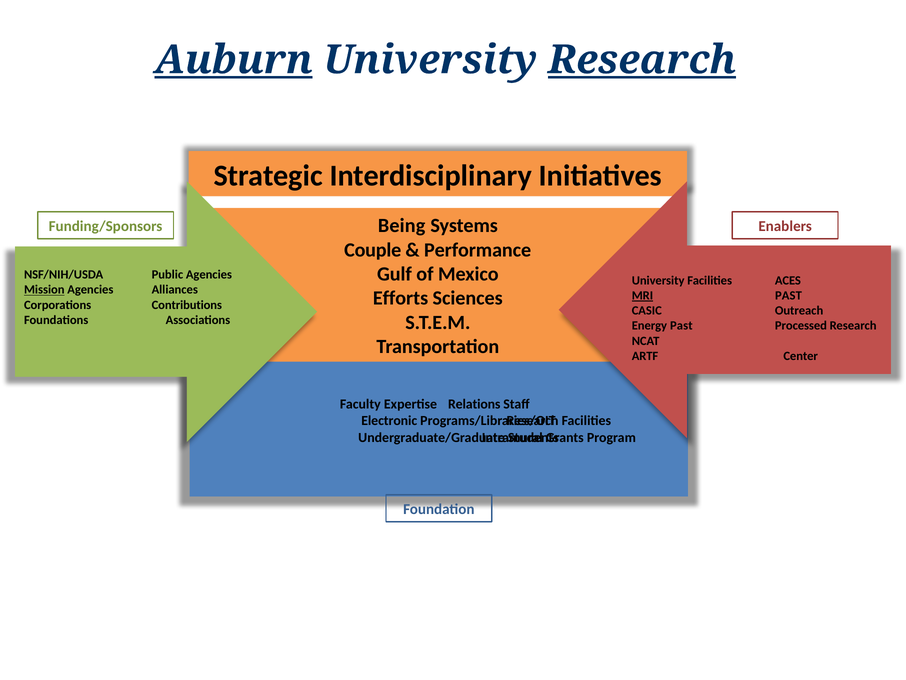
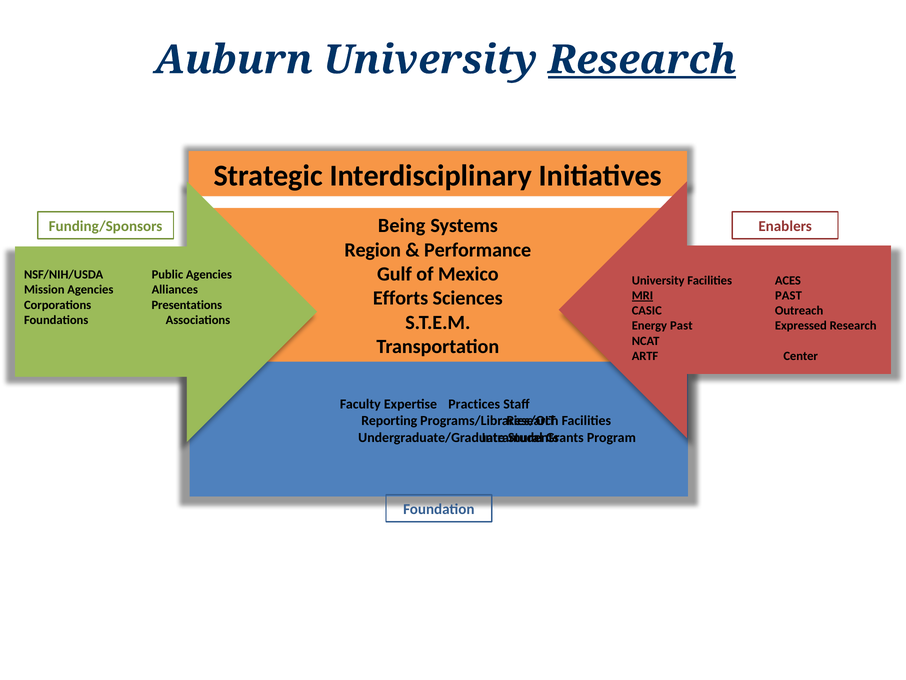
Auburn underline: present -> none
Couple: Couple -> Region
Mission underline: present -> none
Contributions: Contributions -> Presentations
Processed: Processed -> Expressed
Relations: Relations -> Practices
Electronic: Electronic -> Reporting
